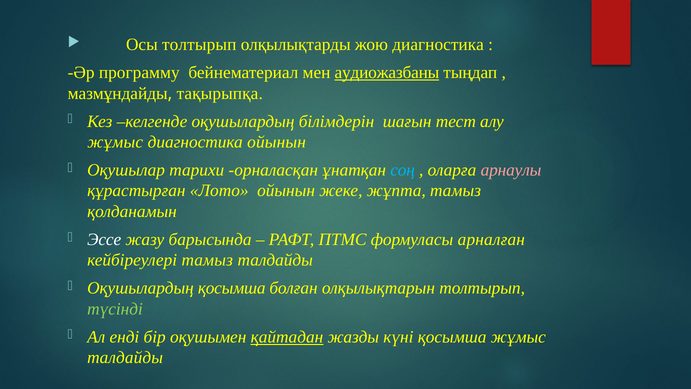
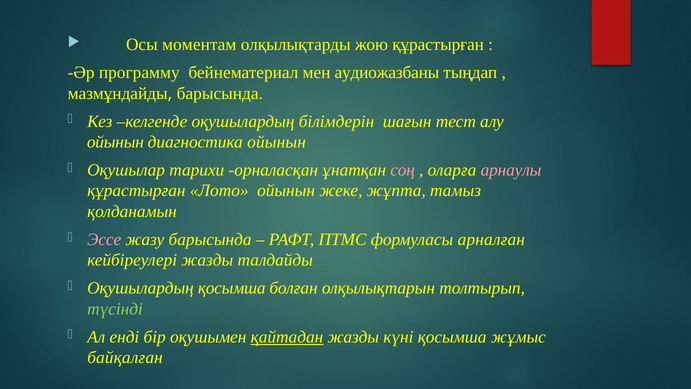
Осы толтырып: толтырып -> моментам
жою диагностика: диагностика -> құрастырған
аудиожазбаны underline: present -> none
тақырыпқа at (220, 93): тақырыпқа -> барысында
жұмыс at (115, 142): жұмыс -> ойынын
соң colour: light blue -> pink
Эссе colour: white -> pink
кейбіреулері тамыз: тамыз -> жазды
талдайды at (125, 357): талдайды -> байқалған
